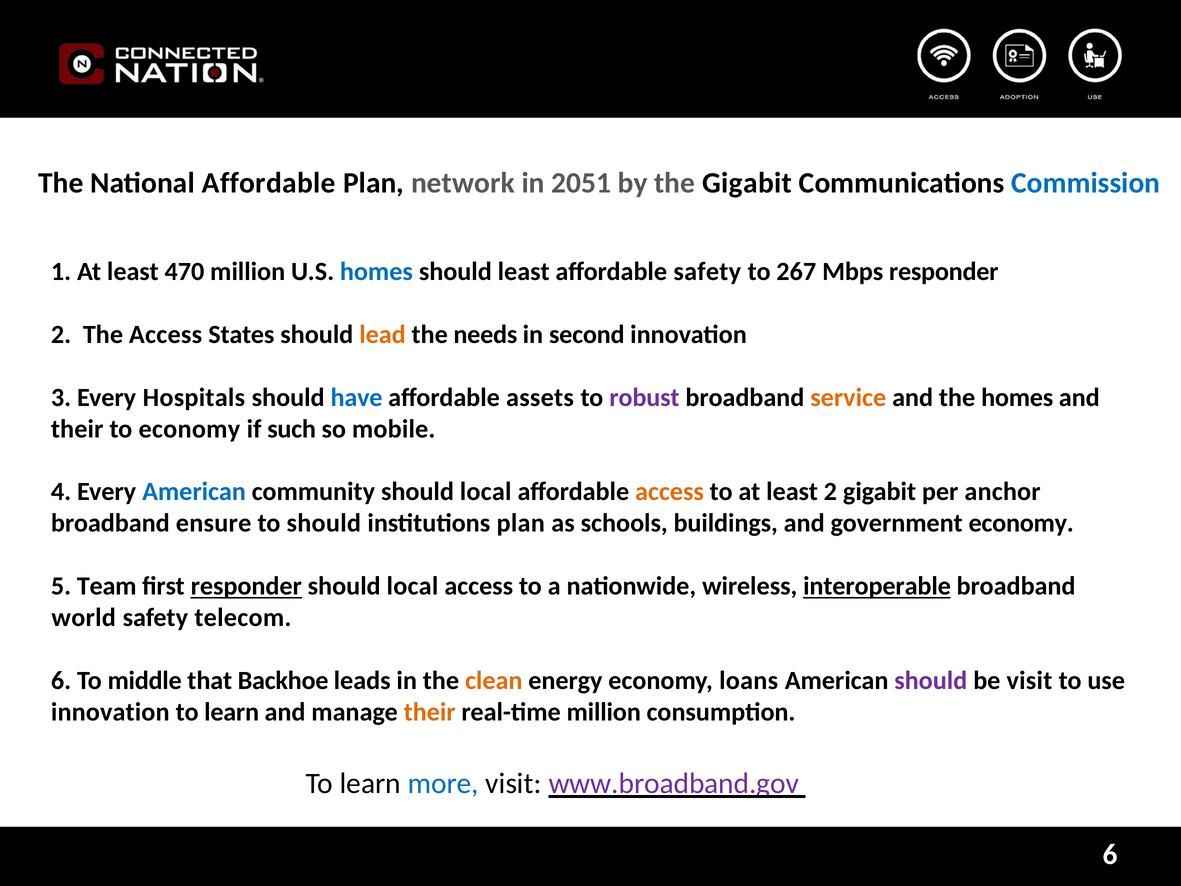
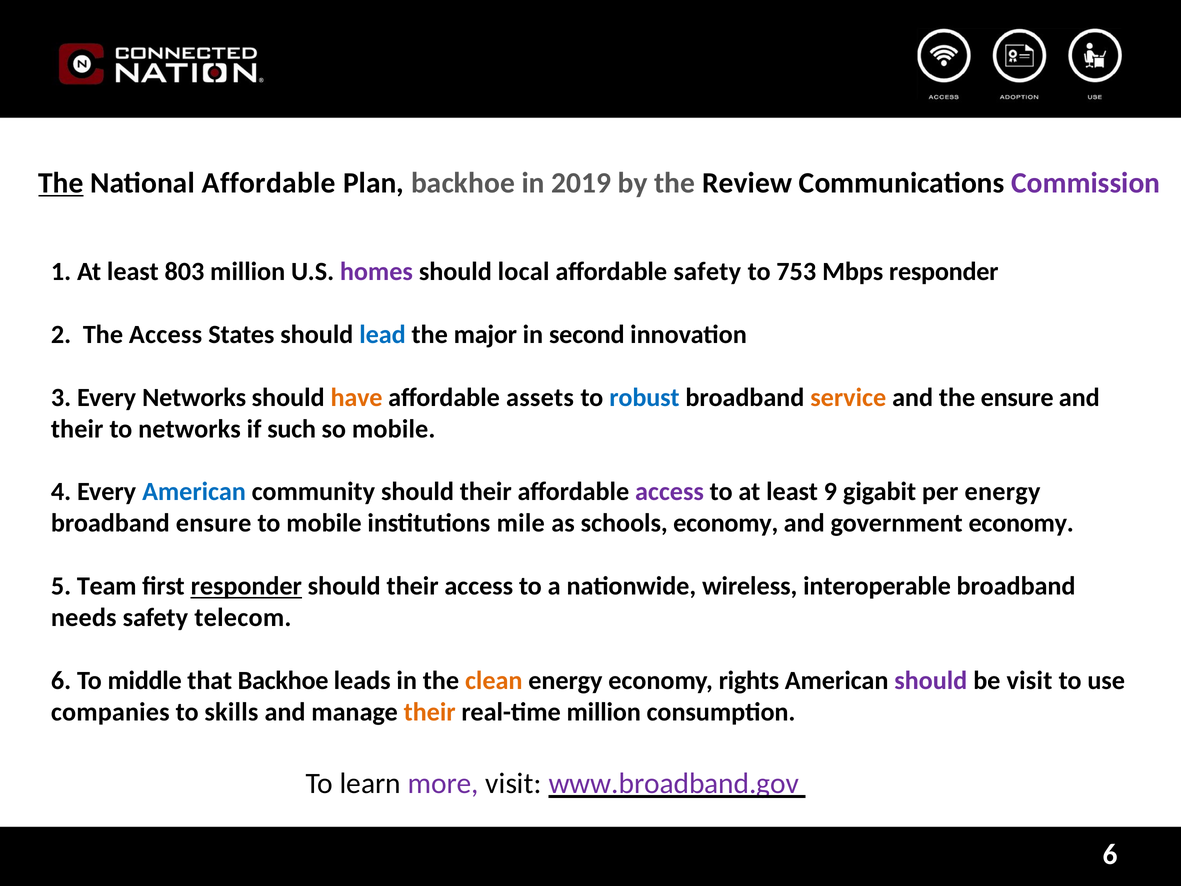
The at (61, 183) underline: none -> present
Plan network: network -> backhoe
2051: 2051 -> 2019
the Gigabit: Gigabit -> Review
Commission colour: blue -> purple
470: 470 -> 803
homes at (376, 271) colour: blue -> purple
should least: least -> local
267: 267 -> 753
lead colour: orange -> blue
needs: needs -> major
Every Hospitals: Hospitals -> Networks
have colour: blue -> orange
robust colour: purple -> blue
the homes: homes -> ensure
to economy: economy -> networks
community should local: local -> their
access at (669, 492) colour: orange -> purple
least 2: 2 -> 9
per anchor: anchor -> energy
to should: should -> mobile
institutions plan: plan -> mile
schools buildings: buildings -> economy
local at (412, 586): local -> their
interoperable underline: present -> none
world: world -> needs
loans: loans -> rights
innovation at (110, 712): innovation -> companies
learn at (232, 712): learn -> skills
more colour: blue -> purple
